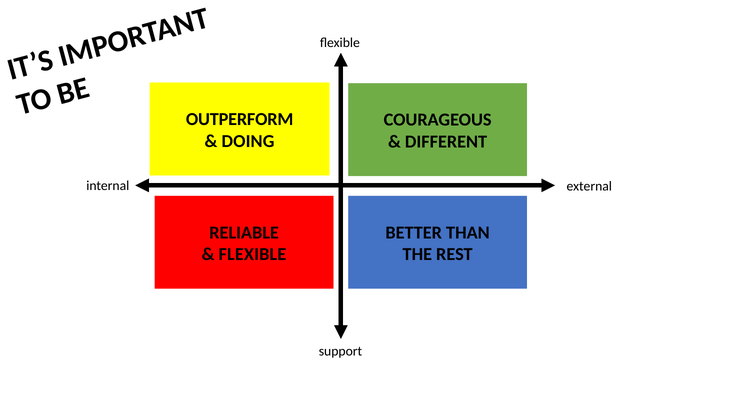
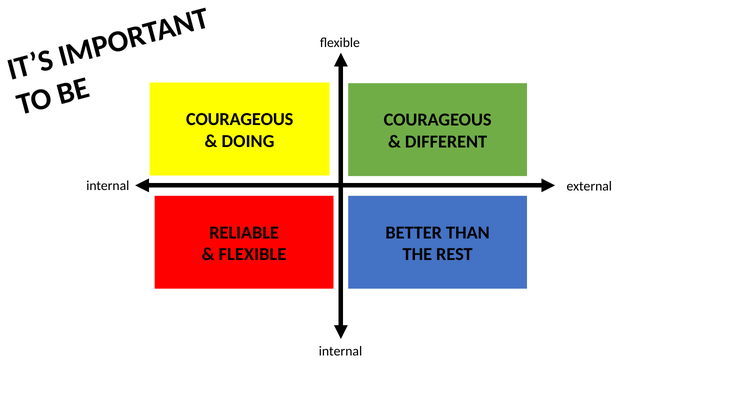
OUTPERFORM at (240, 120): OUTPERFORM -> COURAGEOUS
support at (340, 352): support -> internal
